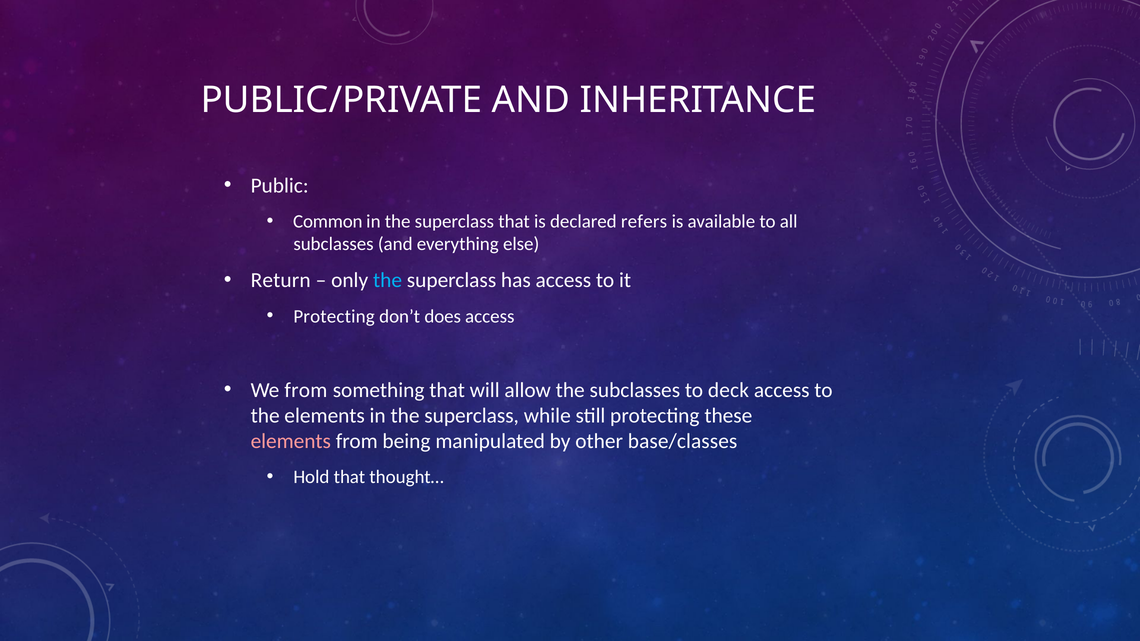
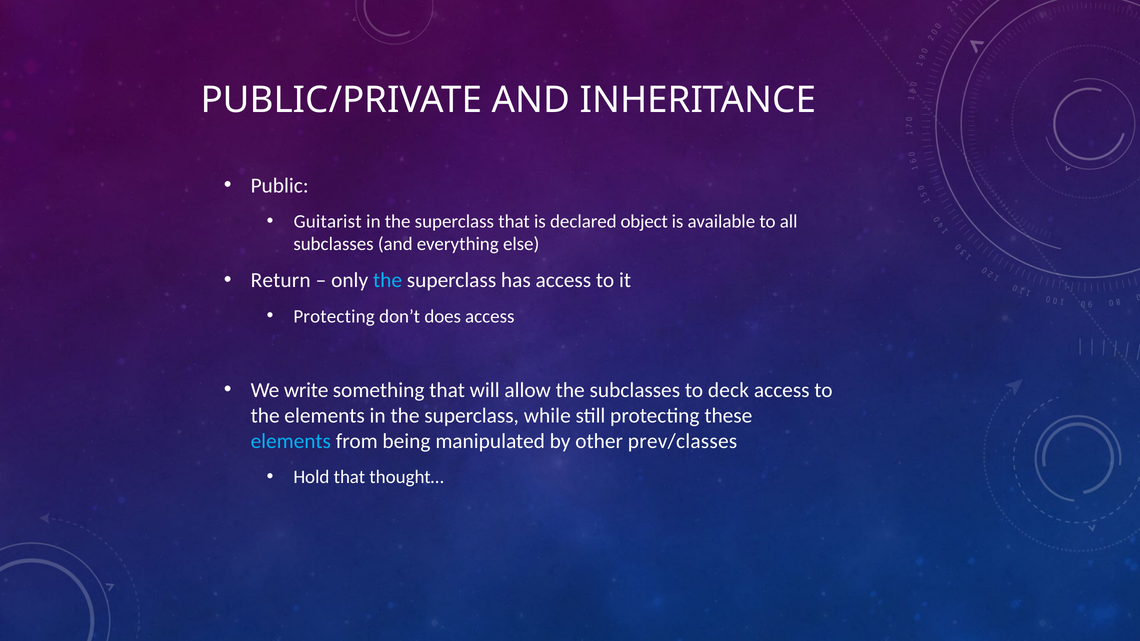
Common: Common -> Guitarist
refers: refers -> object
We from: from -> write
elements at (291, 441) colour: pink -> light blue
base/classes: base/classes -> prev/classes
